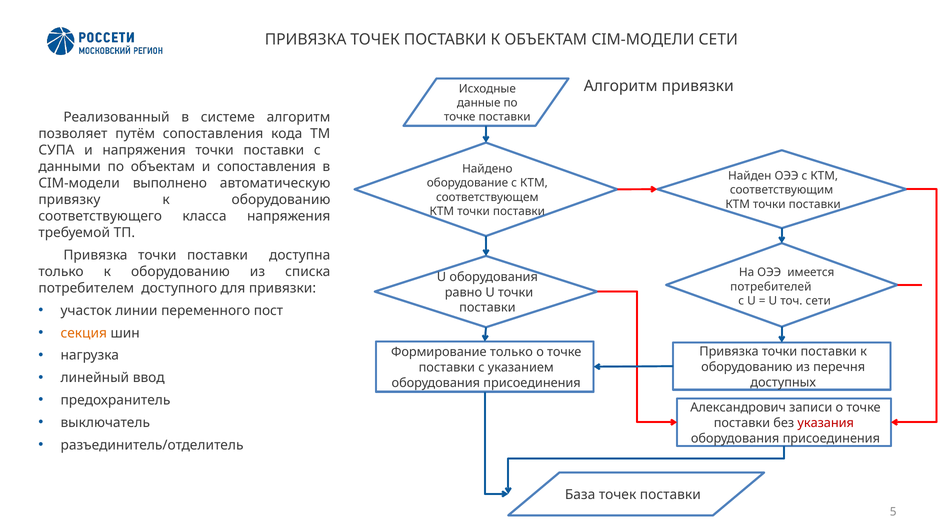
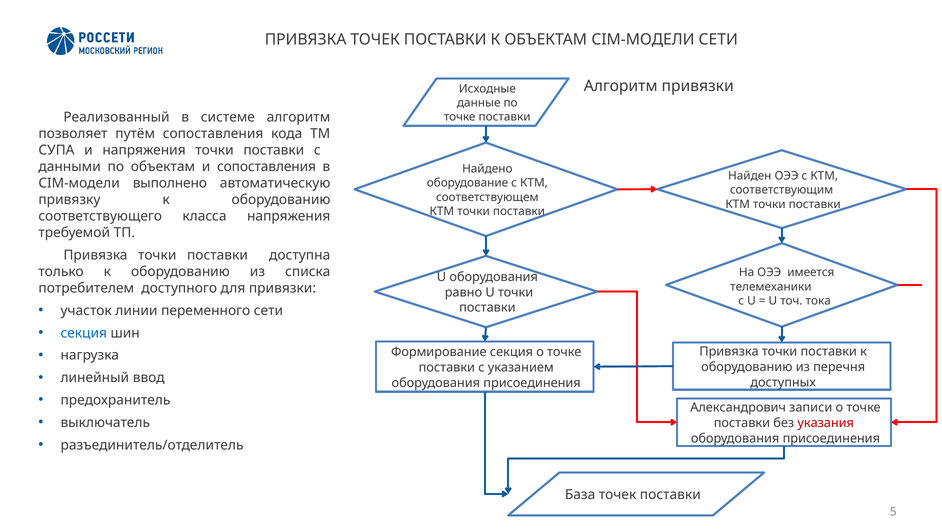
потребителей: потребителей -> телемеханики
точ сети: сети -> тока
переменного пост: пост -> сети
секция at (84, 333) colour: orange -> blue
Формирование только: только -> секция
